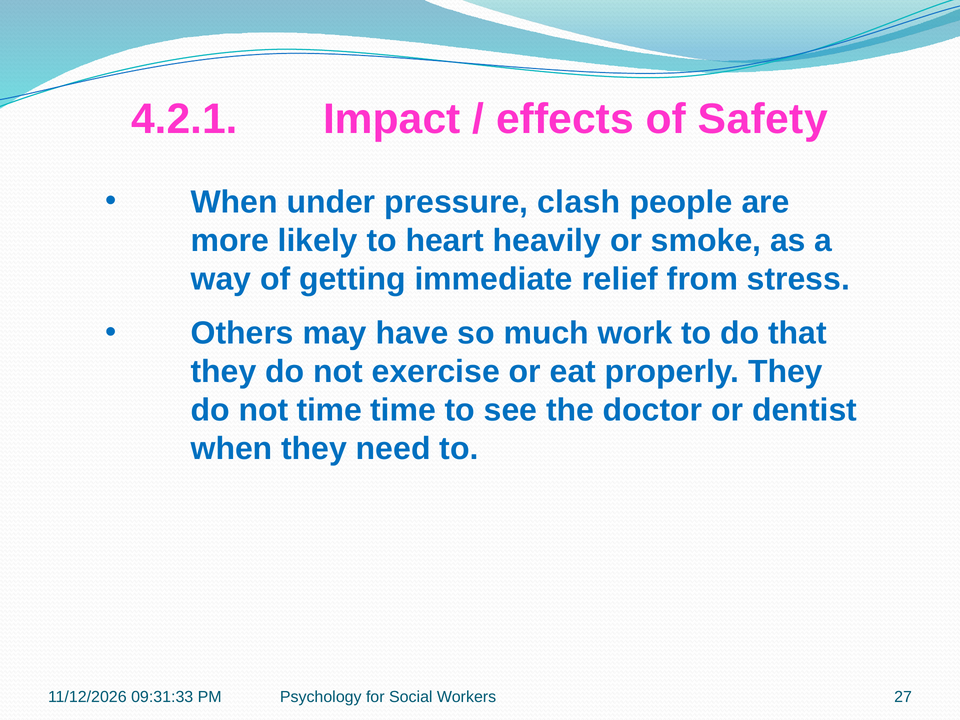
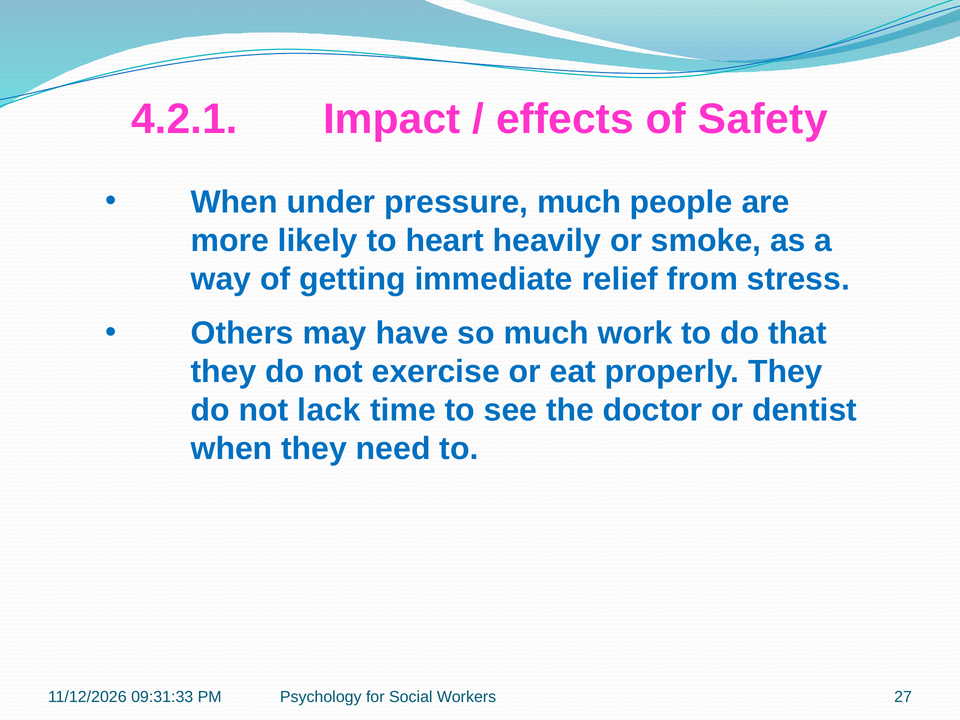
pressure clash: clash -> much
not time: time -> lack
